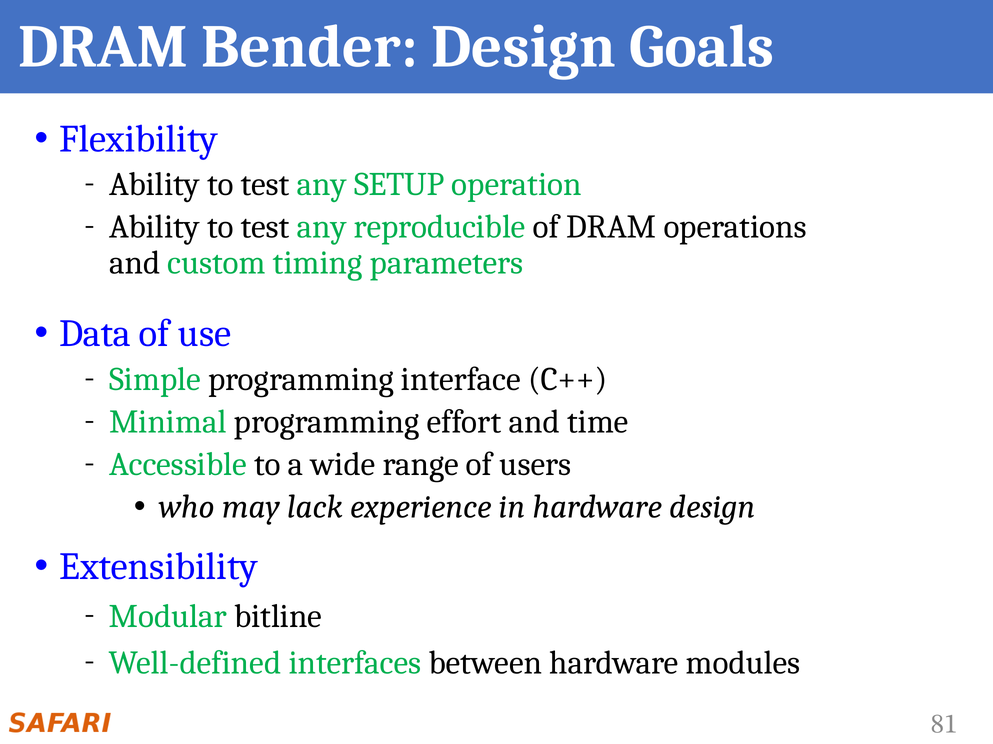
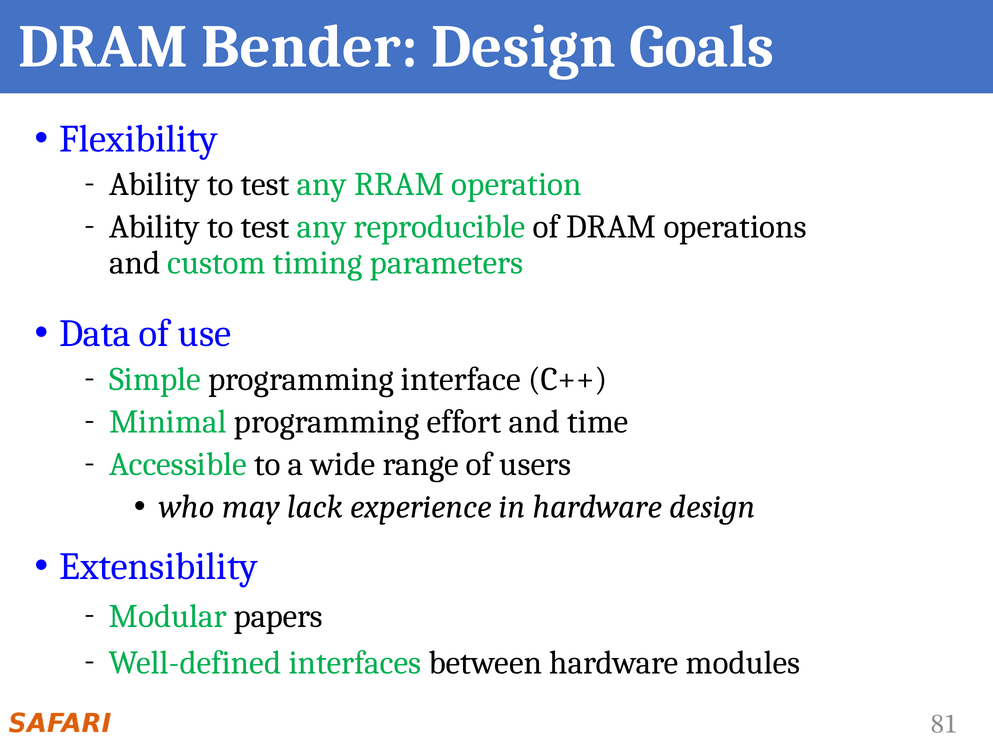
SETUP: SETUP -> RRAM
bitline: bitline -> papers
